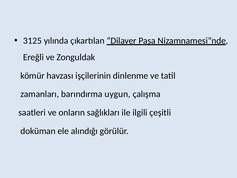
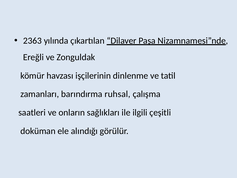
3125: 3125 -> 2363
uygun: uygun -> ruhsal
